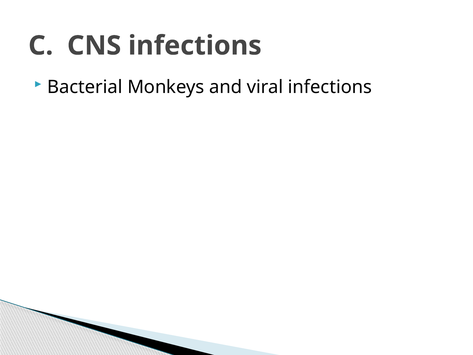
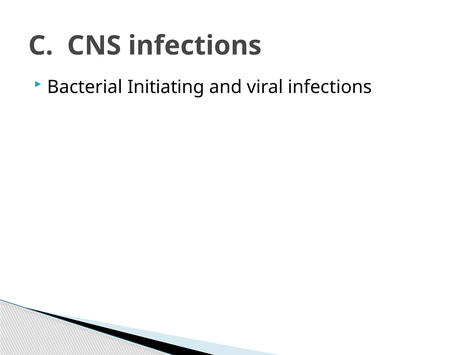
Monkeys: Monkeys -> Initiating
